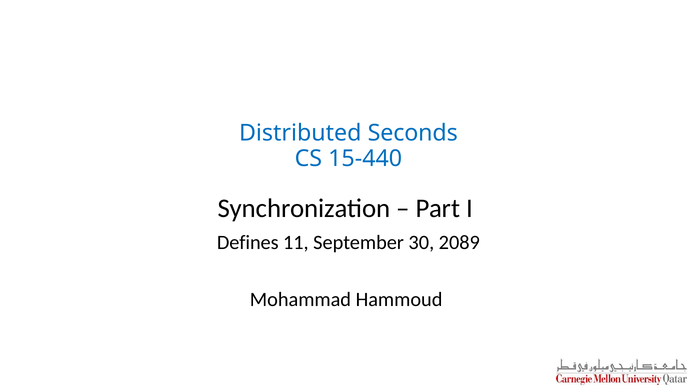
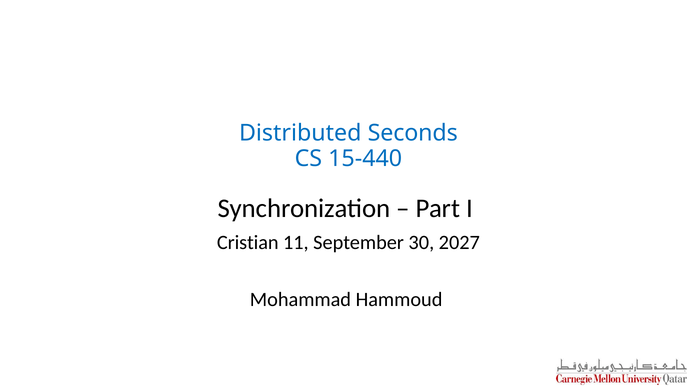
Defines: Defines -> Cristian
2089: 2089 -> 2027
